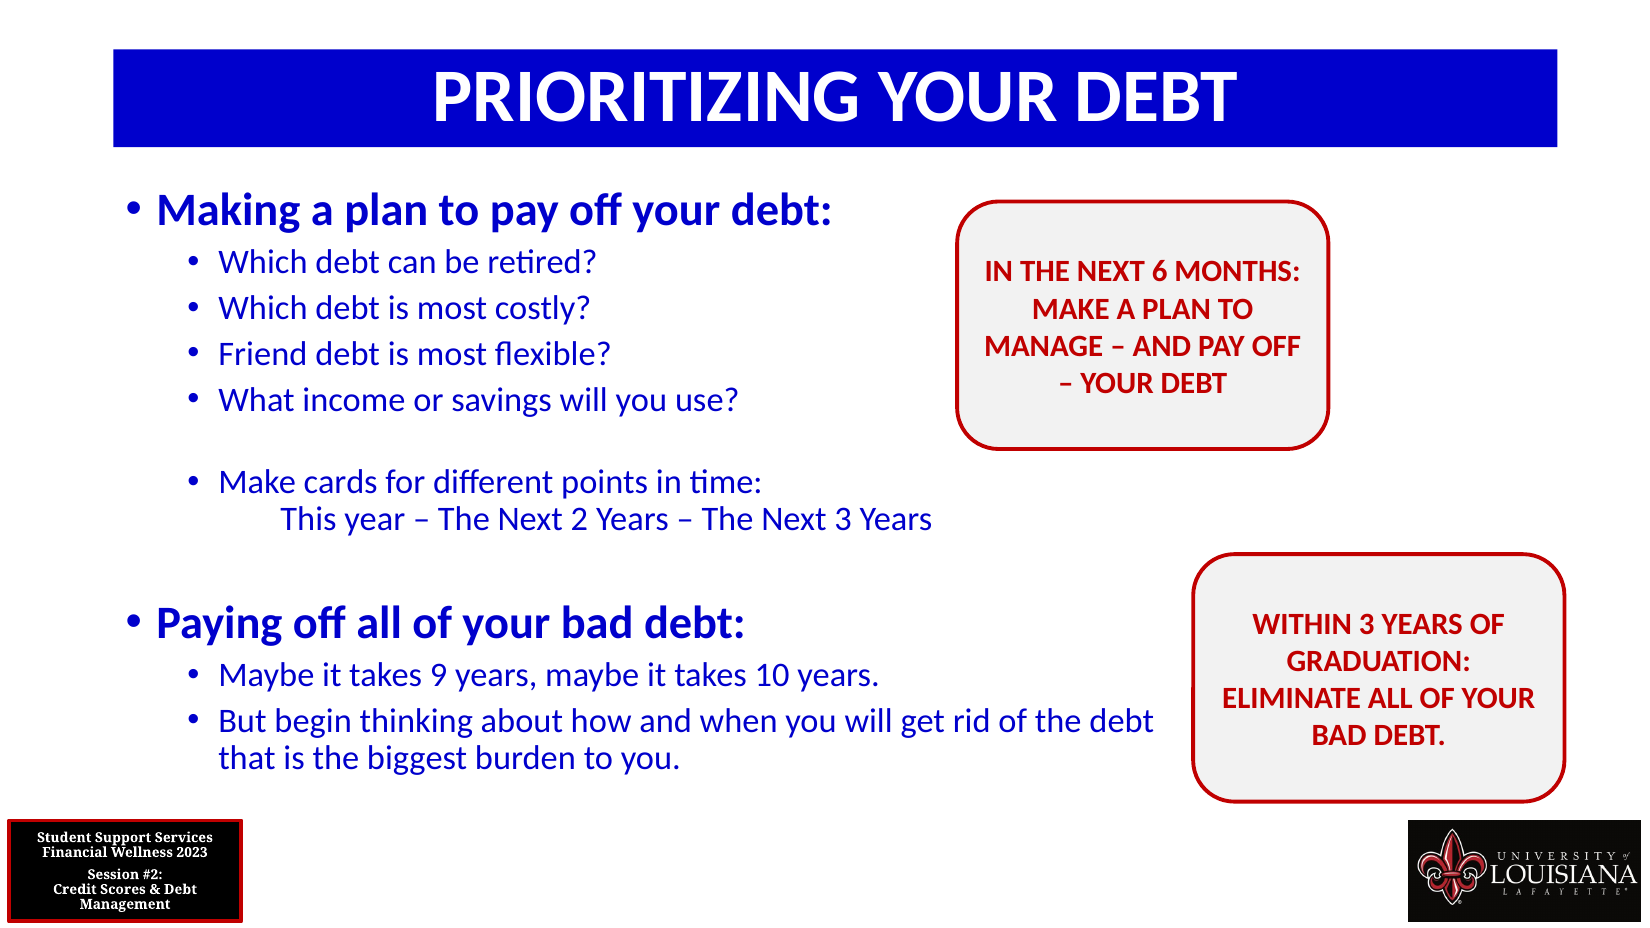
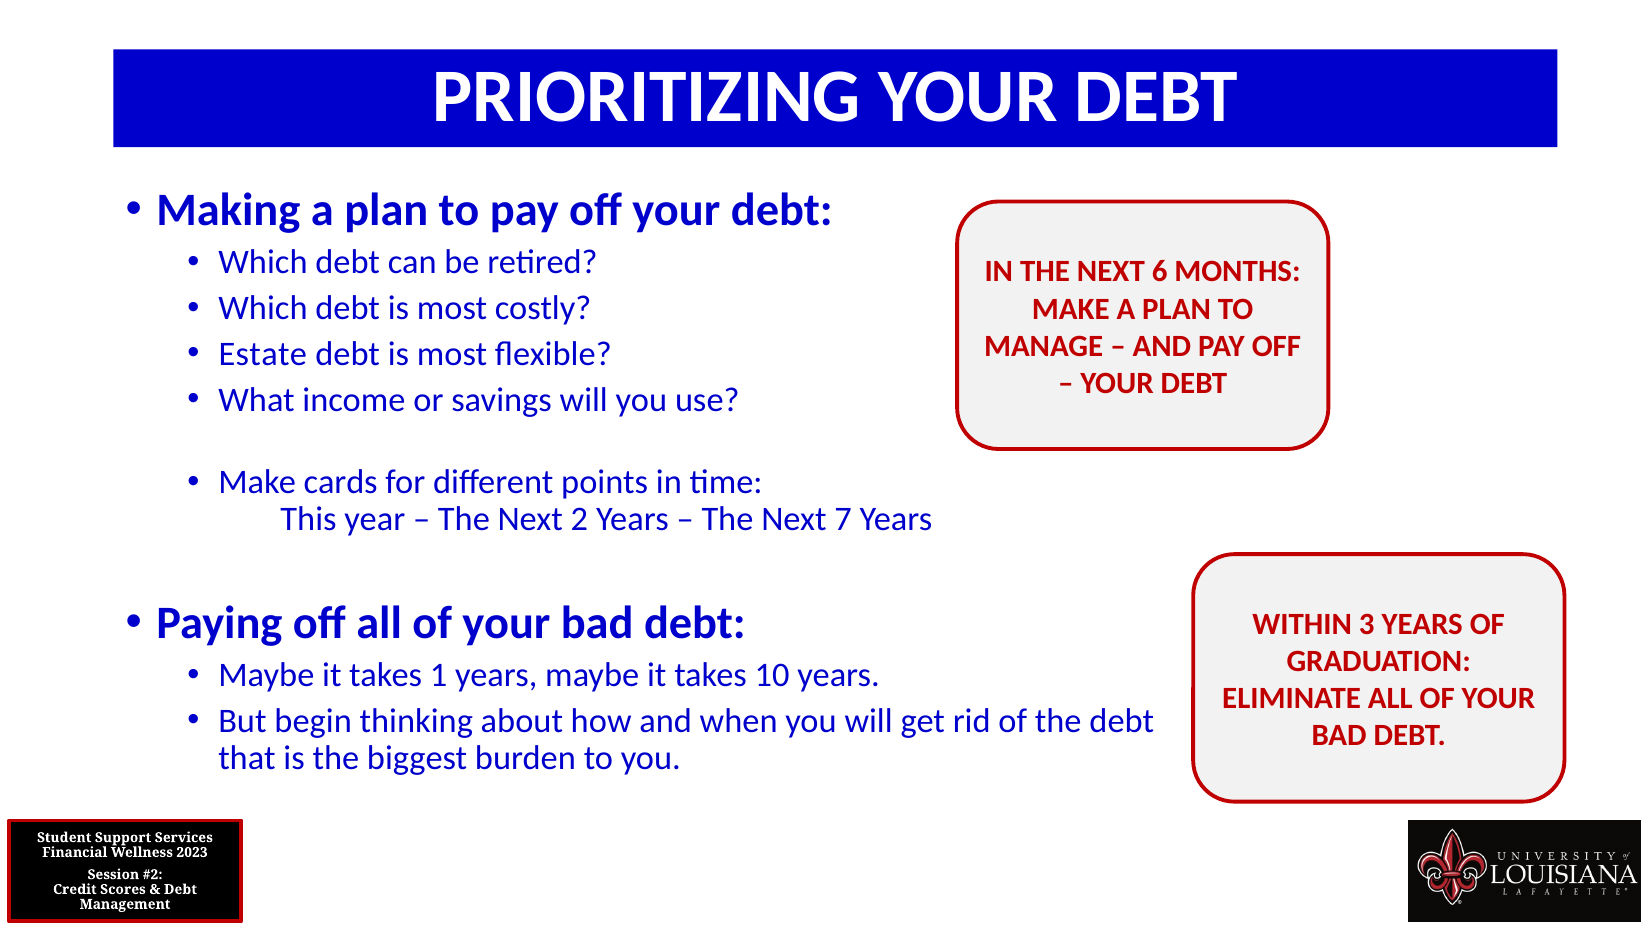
Friend: Friend -> Estate
Next 3: 3 -> 7
9: 9 -> 1
